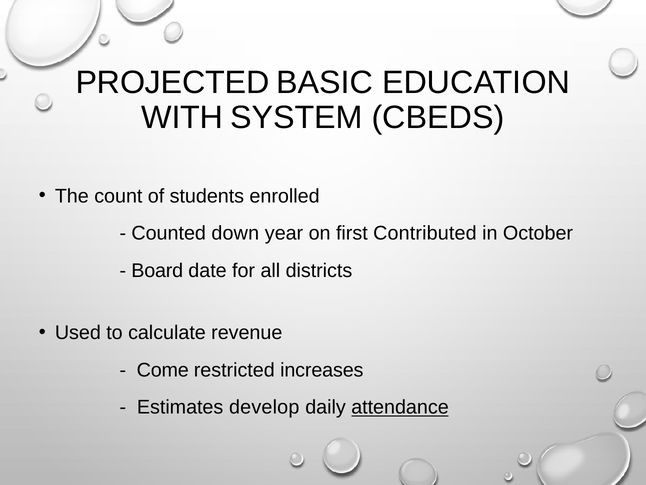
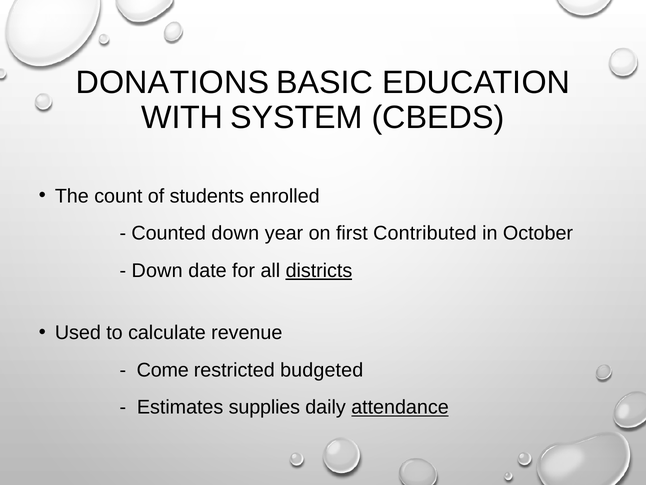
PROJECTED: PROJECTED -> DONATIONS
Board at (157, 271): Board -> Down
districts underline: none -> present
increases: increases -> budgeted
develop: develop -> supplies
